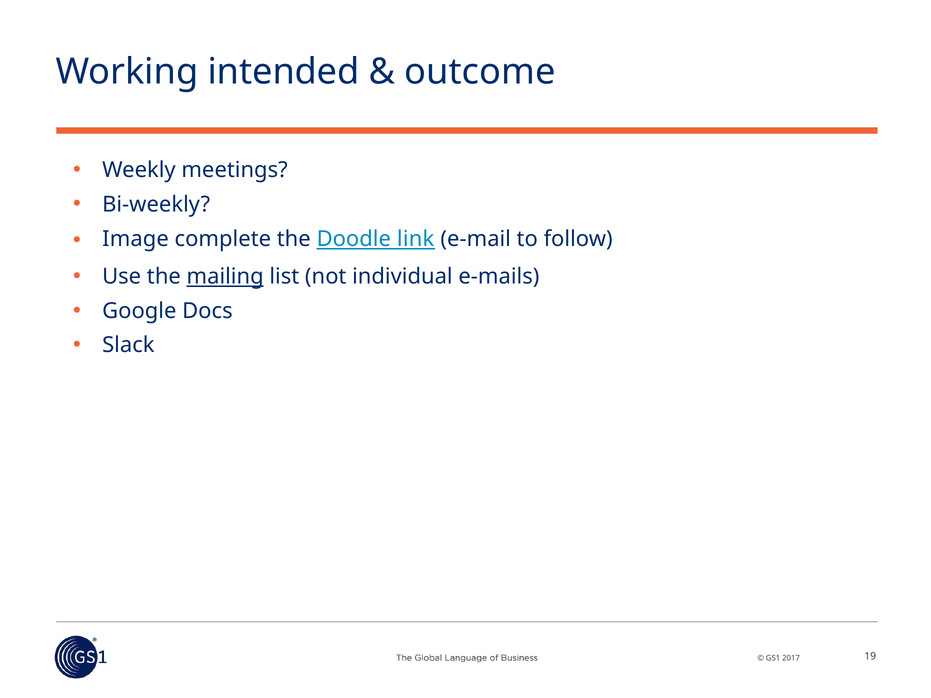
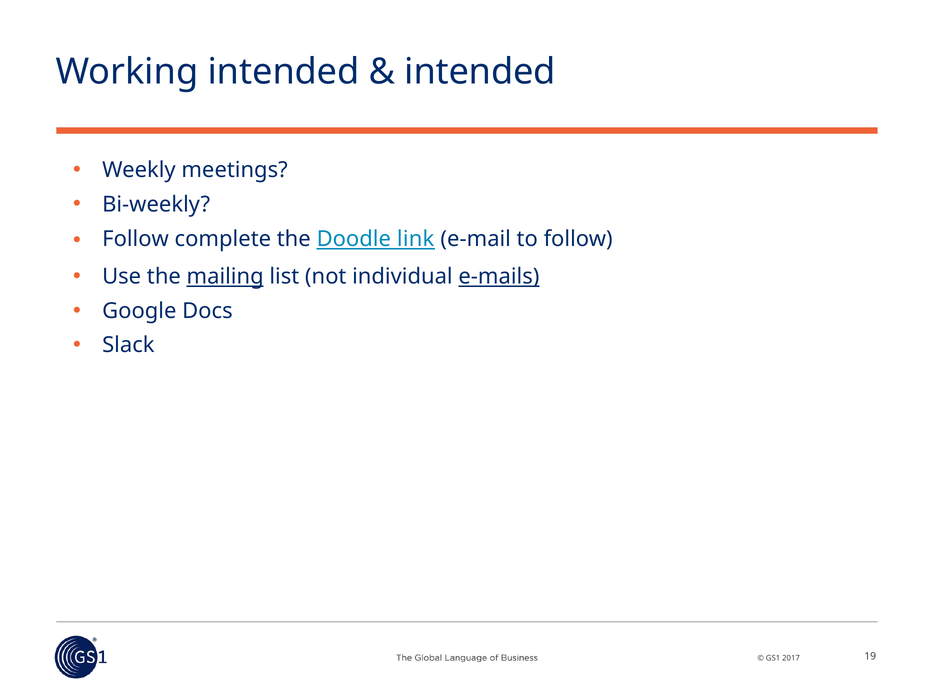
outcome at (480, 72): outcome -> intended
Image at (136, 239): Image -> Follow
e-mails underline: none -> present
